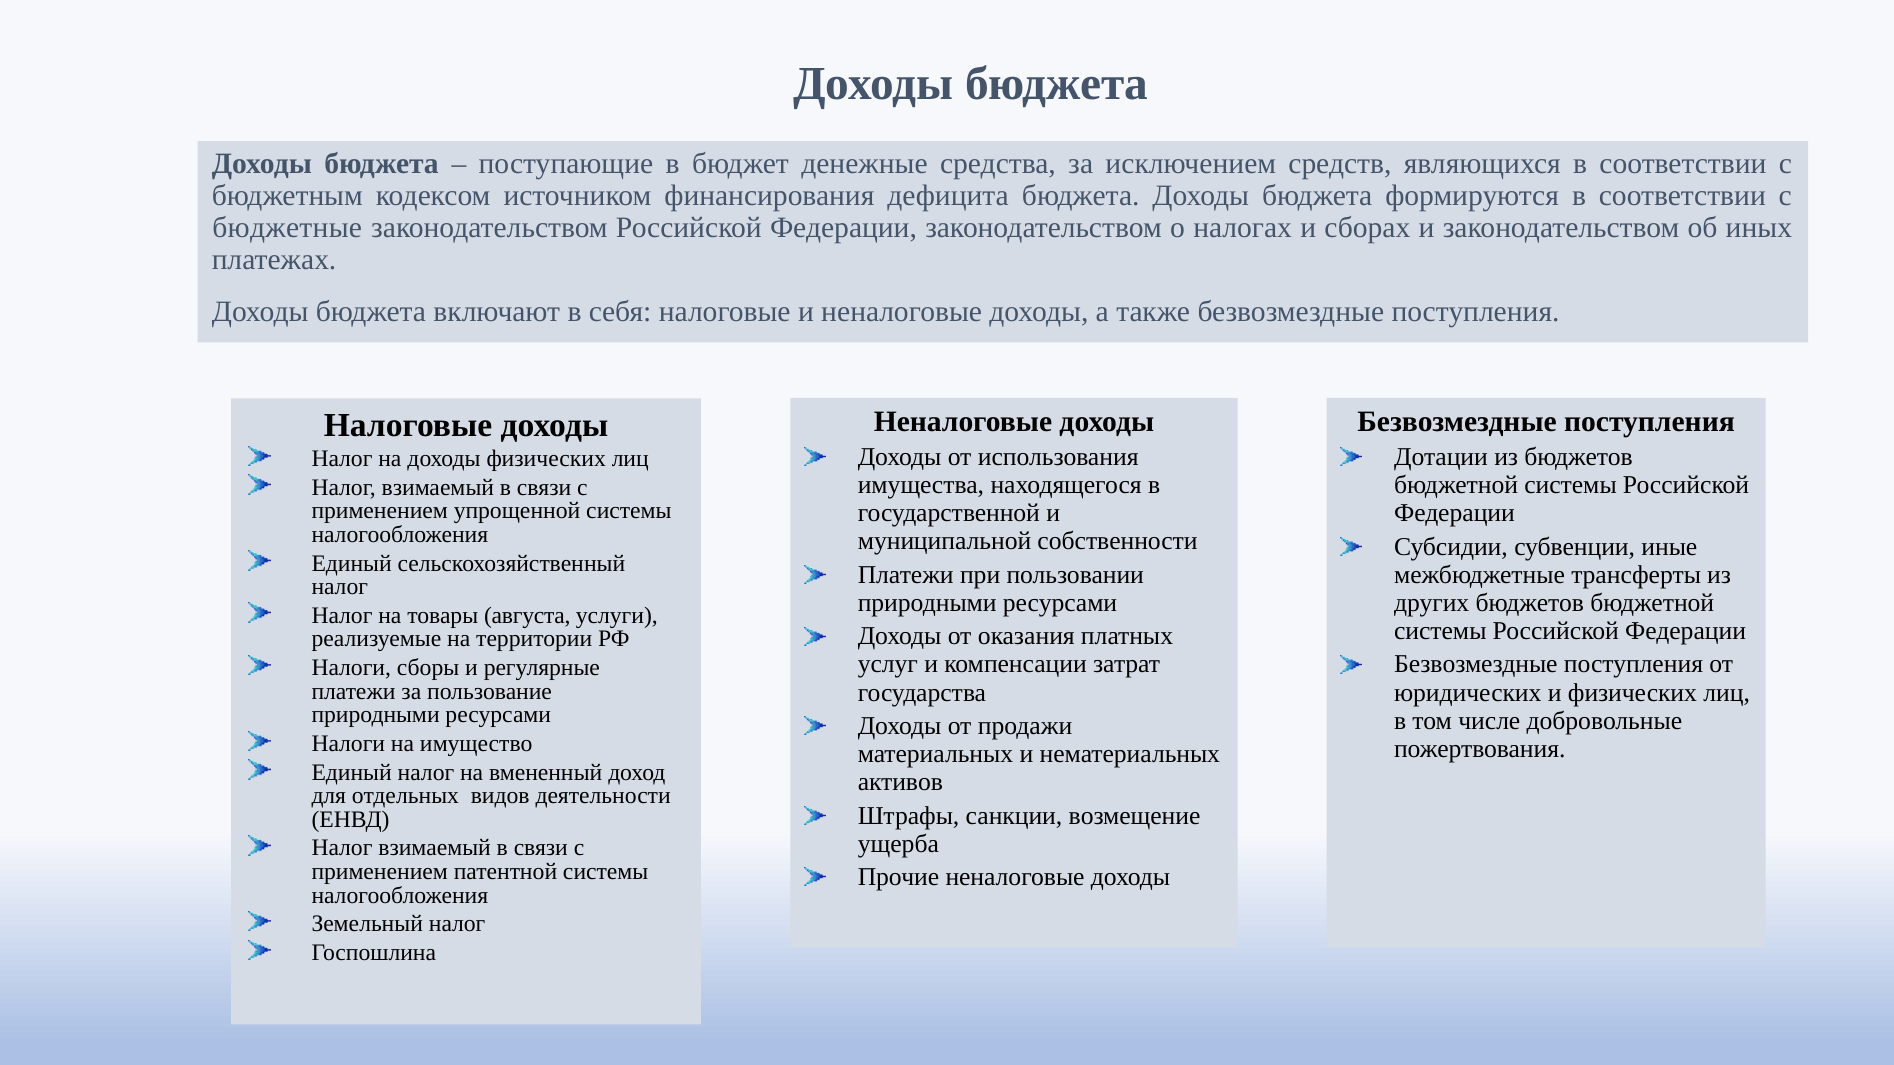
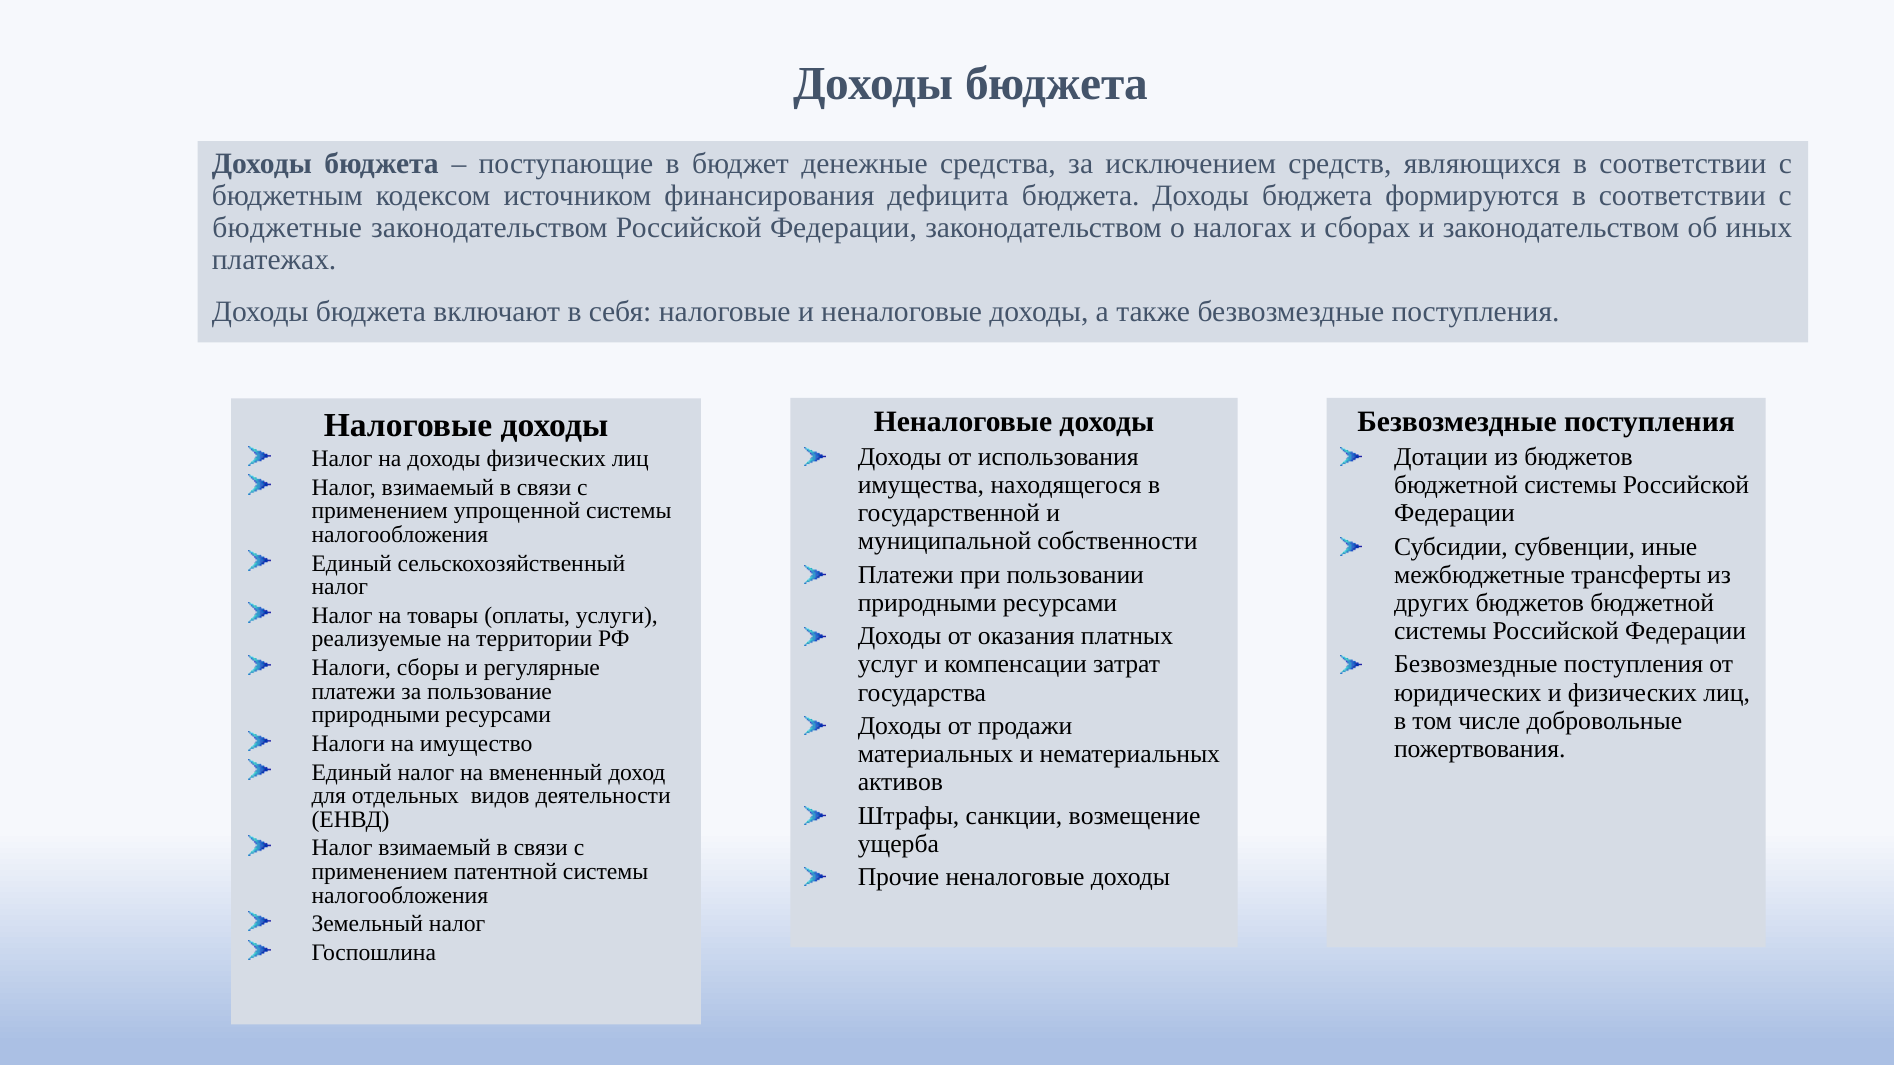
августа: августа -> оплаты
